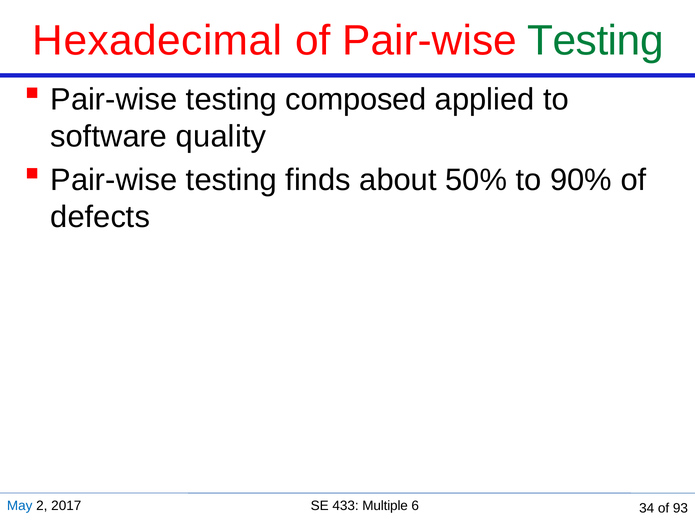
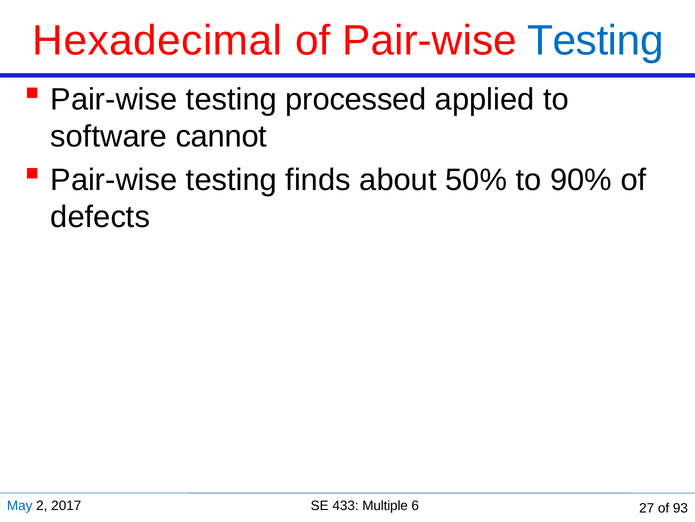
Testing at (595, 41) colour: green -> blue
composed: composed -> processed
quality: quality -> cannot
34: 34 -> 27
